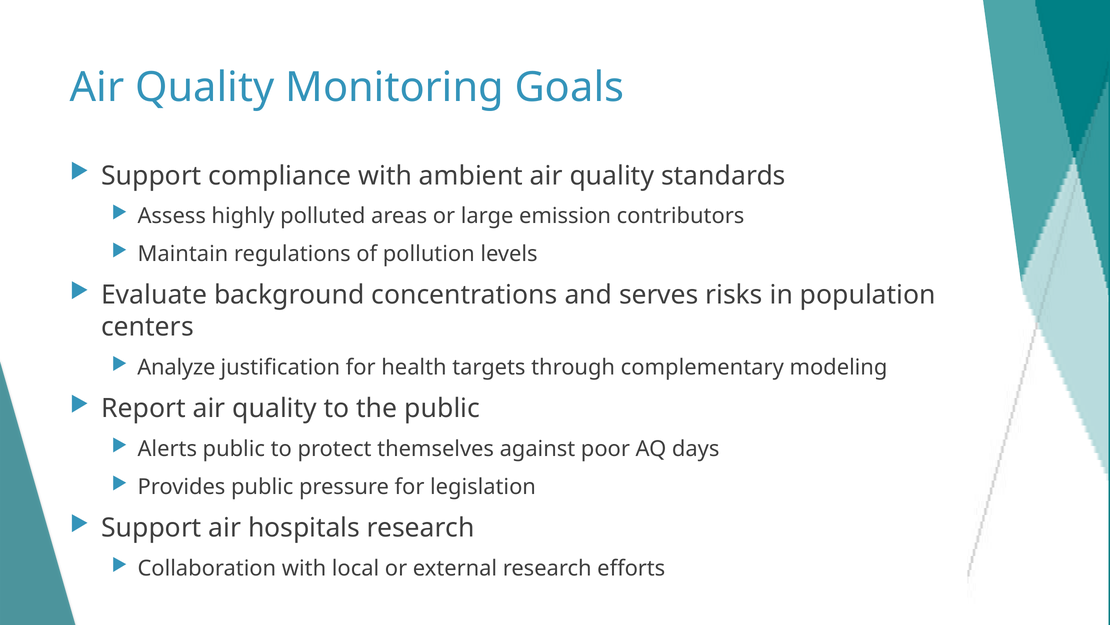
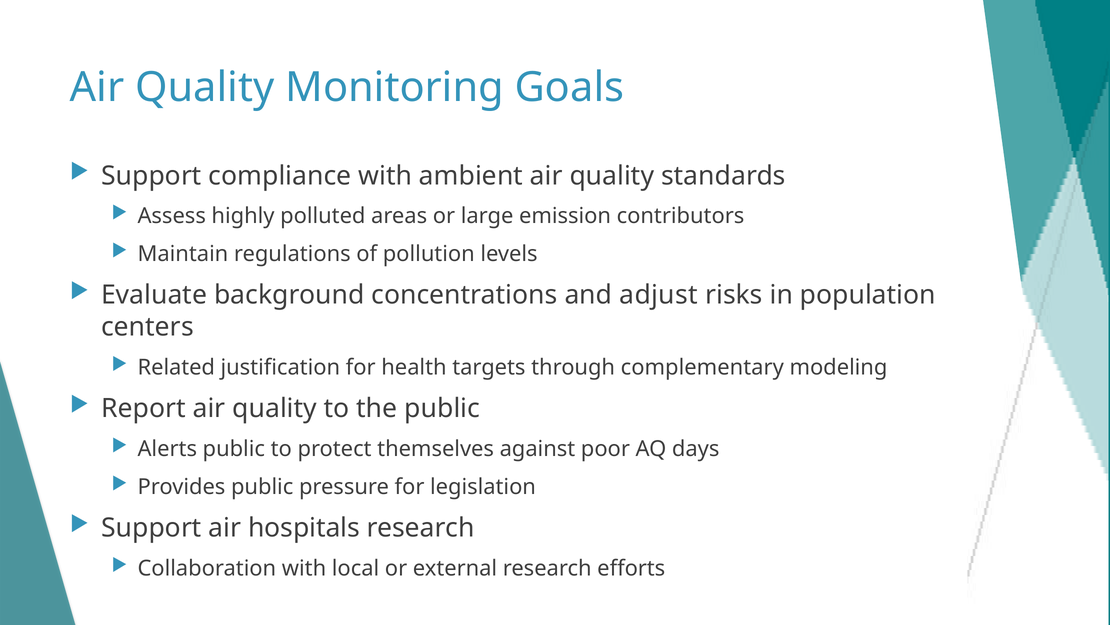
serves: serves -> adjust
Analyze: Analyze -> Related
